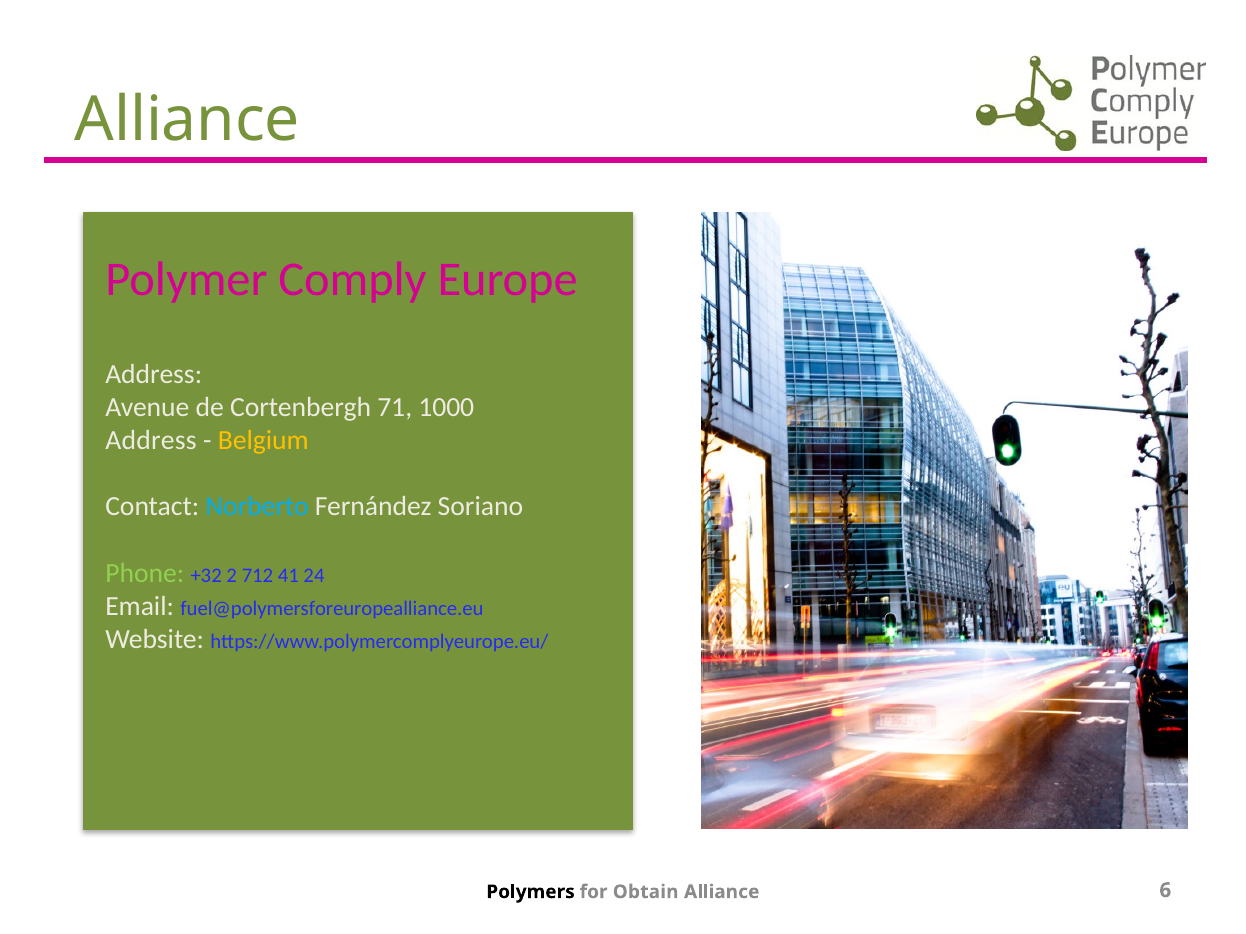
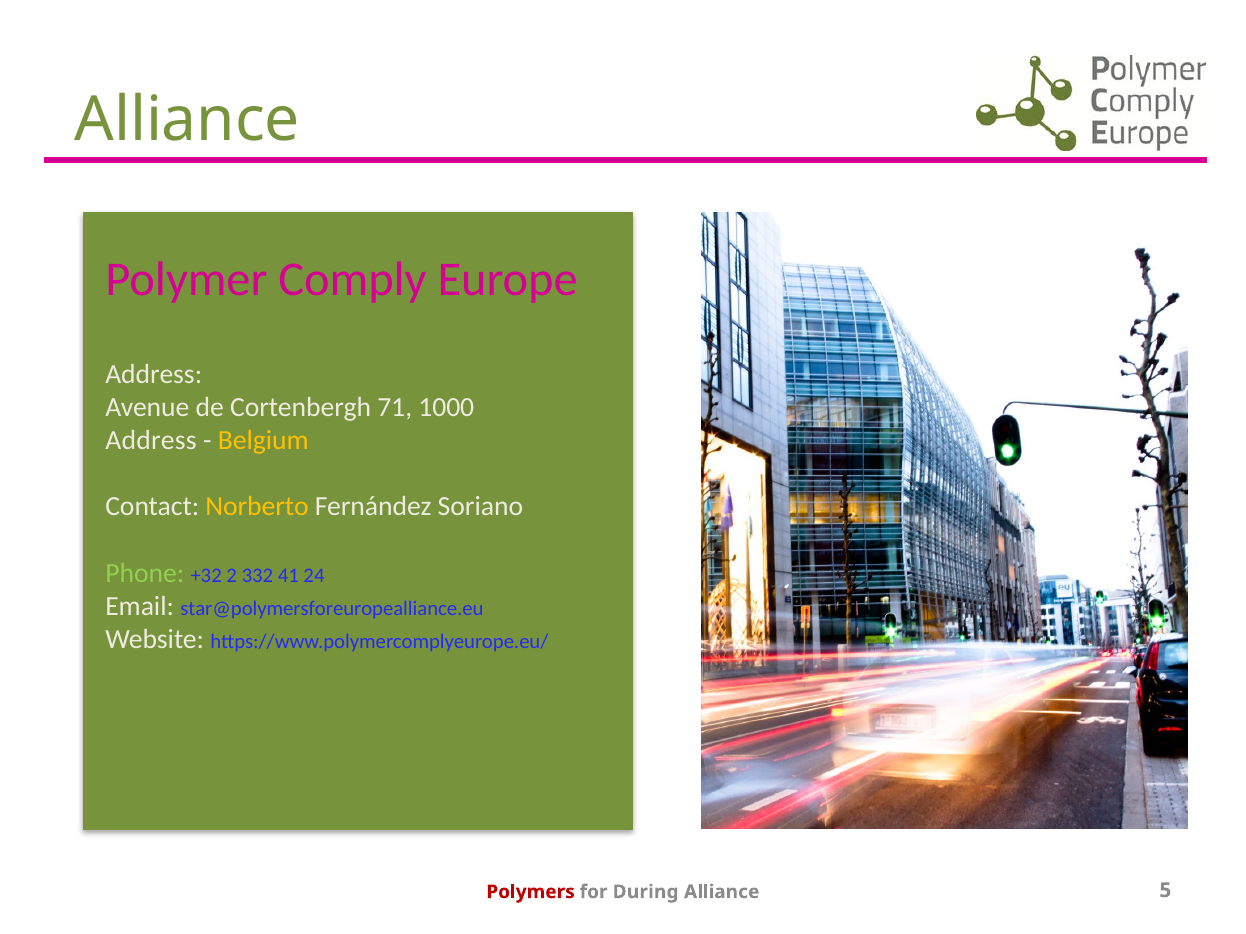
Norberto colour: light blue -> yellow
712: 712 -> 332
fuel@polymersforeuropealliance.eu: fuel@polymersforeuropealliance.eu -> star@polymersforeuropealliance.eu
Polymers colour: black -> red
Obtain: Obtain -> During
6: 6 -> 5
